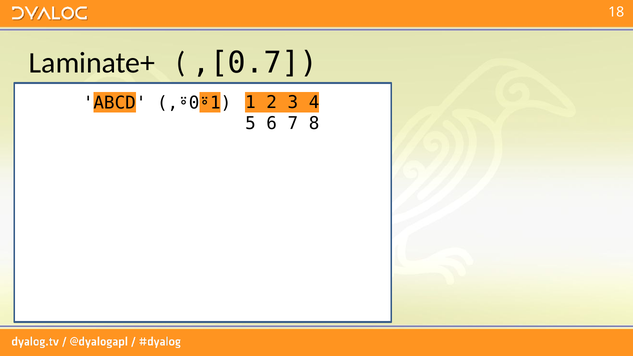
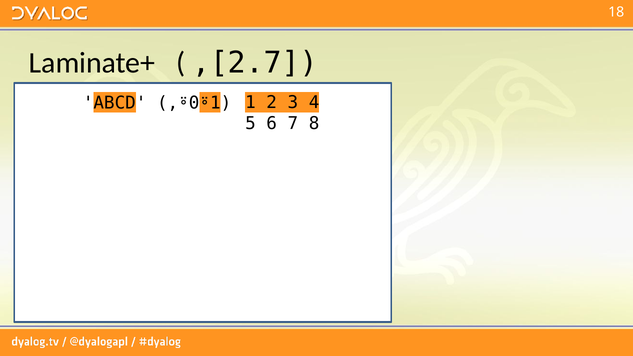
,[0.7: ,[0.7 -> ,[2.7
